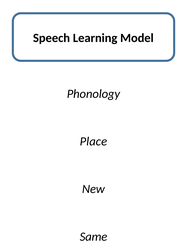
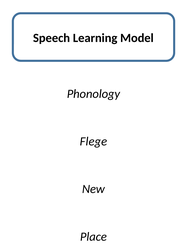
Place: Place -> Flege
Same: Same -> Place
